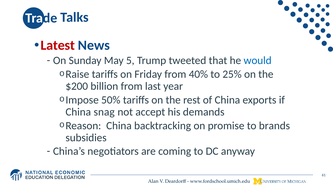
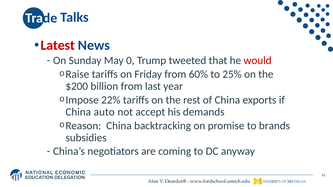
5: 5 -> 0
would colour: blue -> red
40%: 40% -> 60%
50%: 50% -> 22%
snag: snag -> auto
